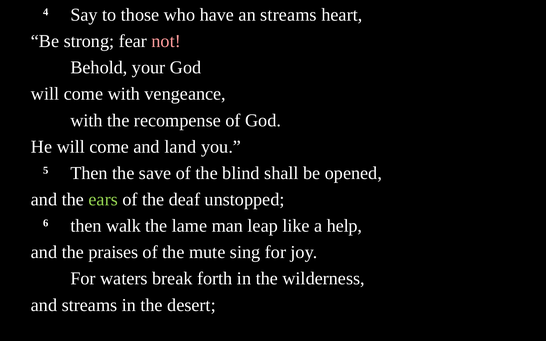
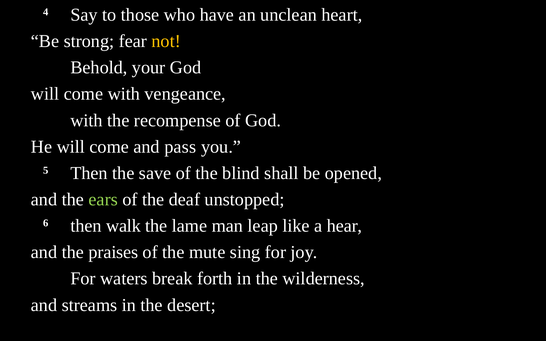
an streams: streams -> unclean
not colour: pink -> yellow
land: land -> pass
help: help -> hear
